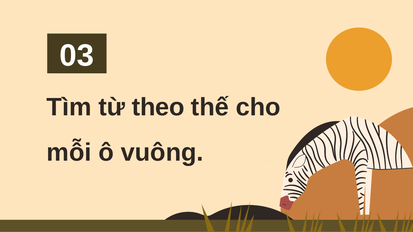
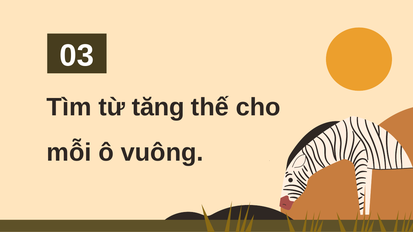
theo: theo -> tăng
